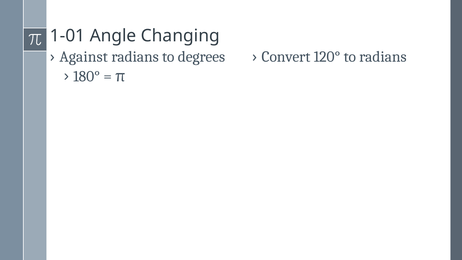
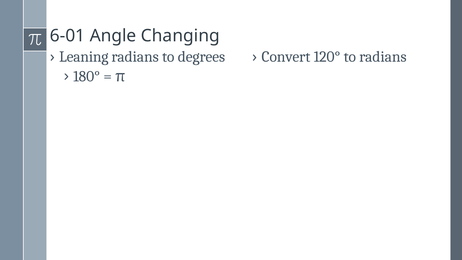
1-01: 1-01 -> 6-01
Against: Against -> Leaning
